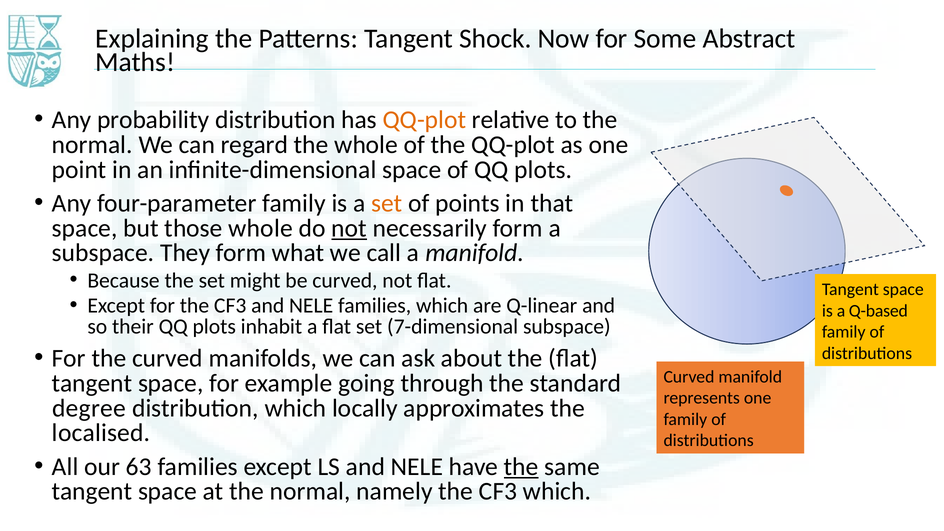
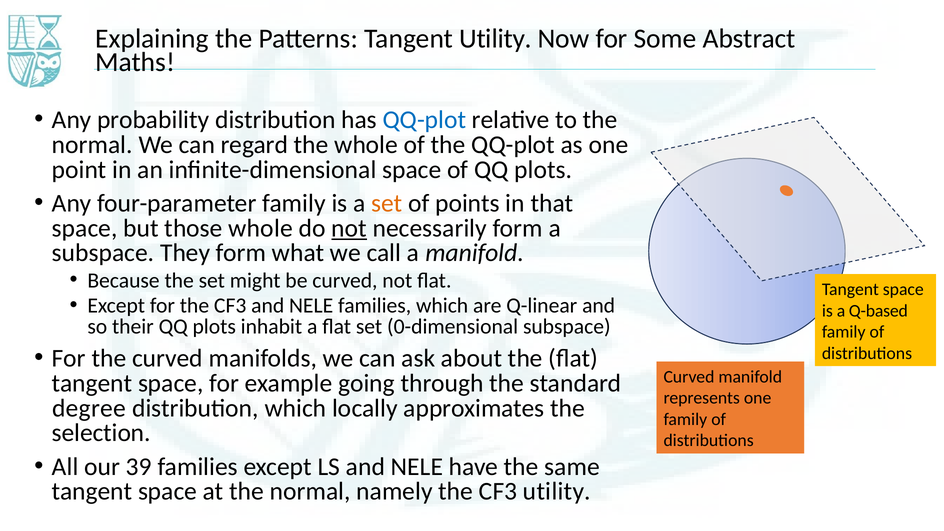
Tangent Shock: Shock -> Utility
QQ-plot at (424, 120) colour: orange -> blue
7-dimensional: 7-dimensional -> 0-dimensional
localised: localised -> selection
63: 63 -> 39
the at (521, 467) underline: present -> none
CF3 which: which -> utility
